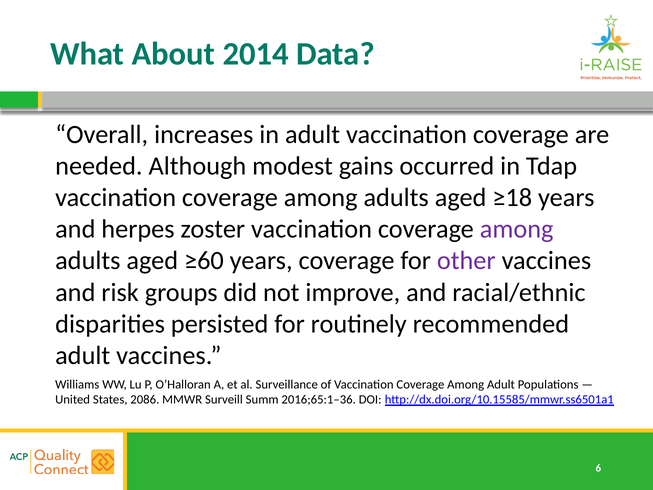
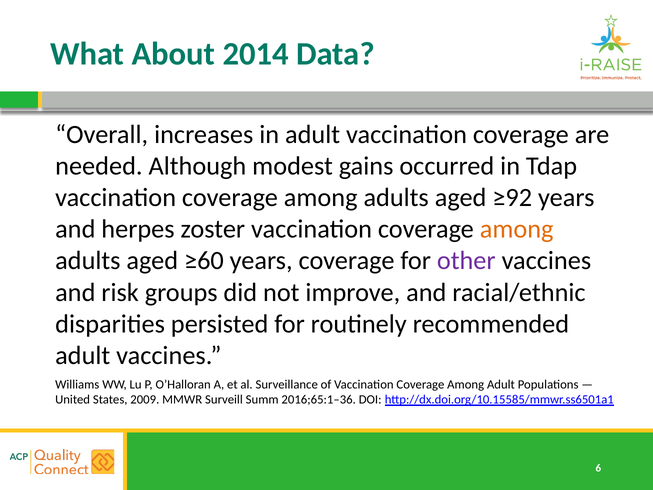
≥18: ≥18 -> ≥92
among at (517, 229) colour: purple -> orange
2086: 2086 -> 2009
